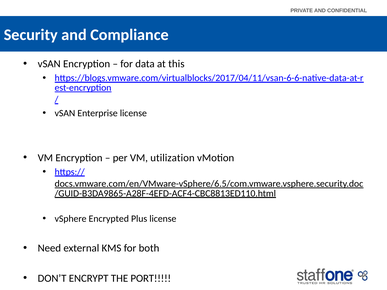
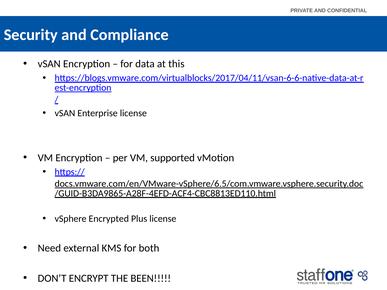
utilization: utilization -> supported
PORT: PORT -> BEEN
